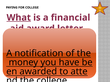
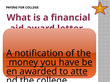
What at (19, 18) underline: present -> none
